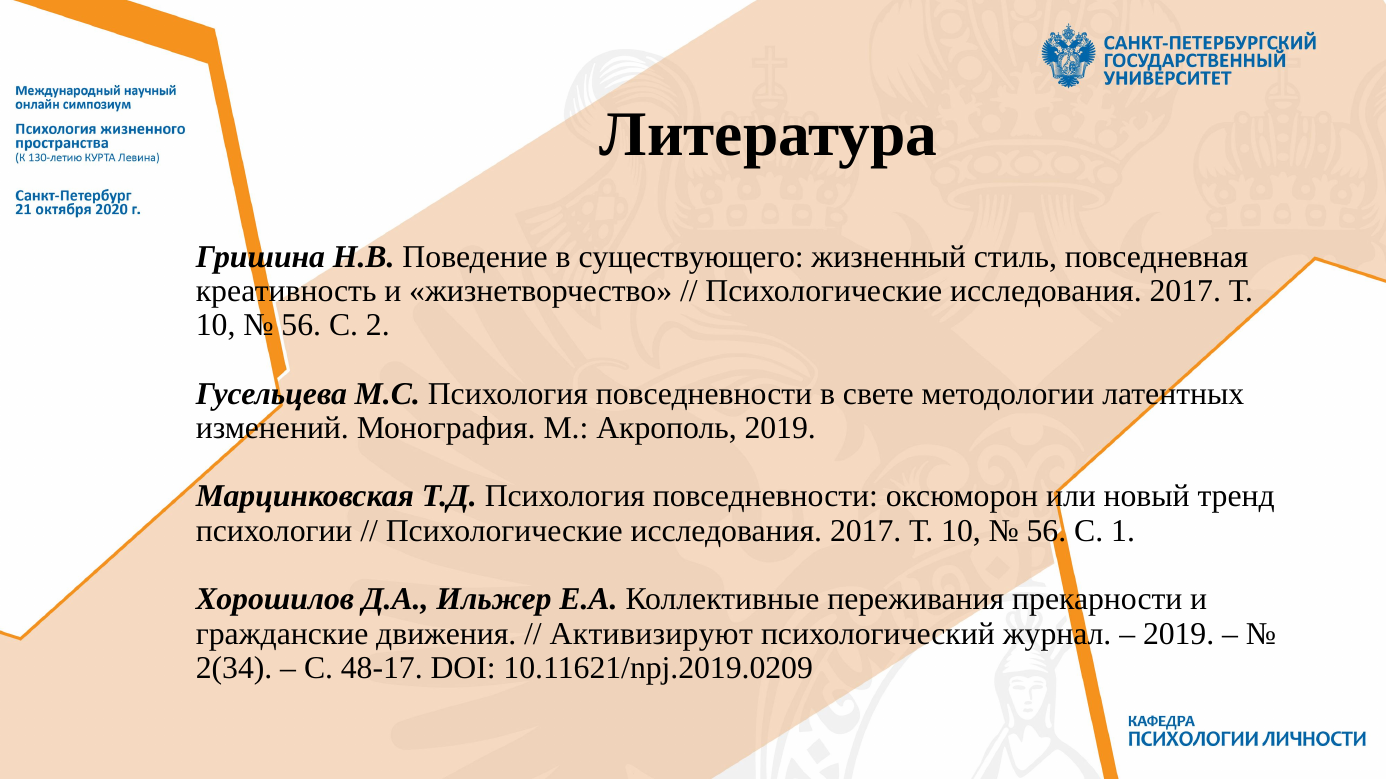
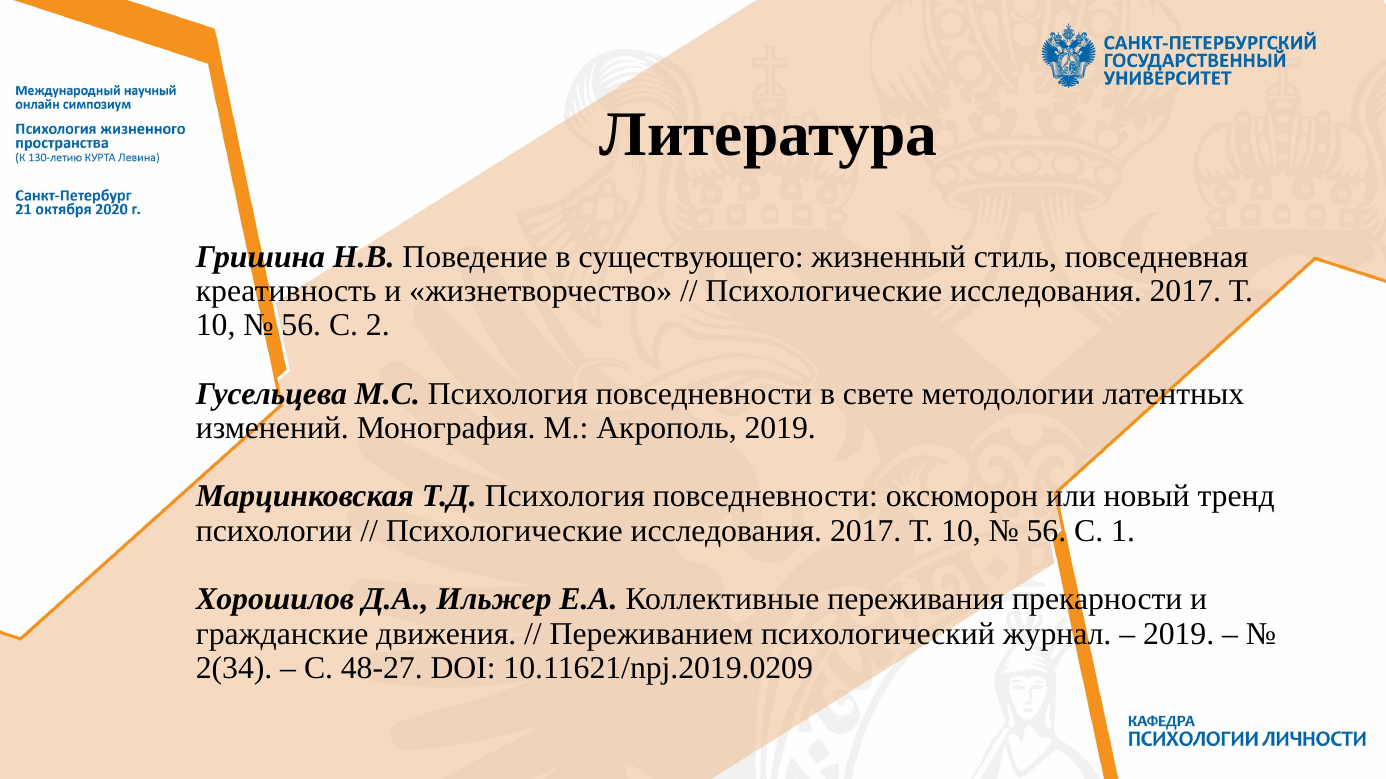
Активизируют: Активизируют -> Переживанием
48-17: 48-17 -> 48-27
